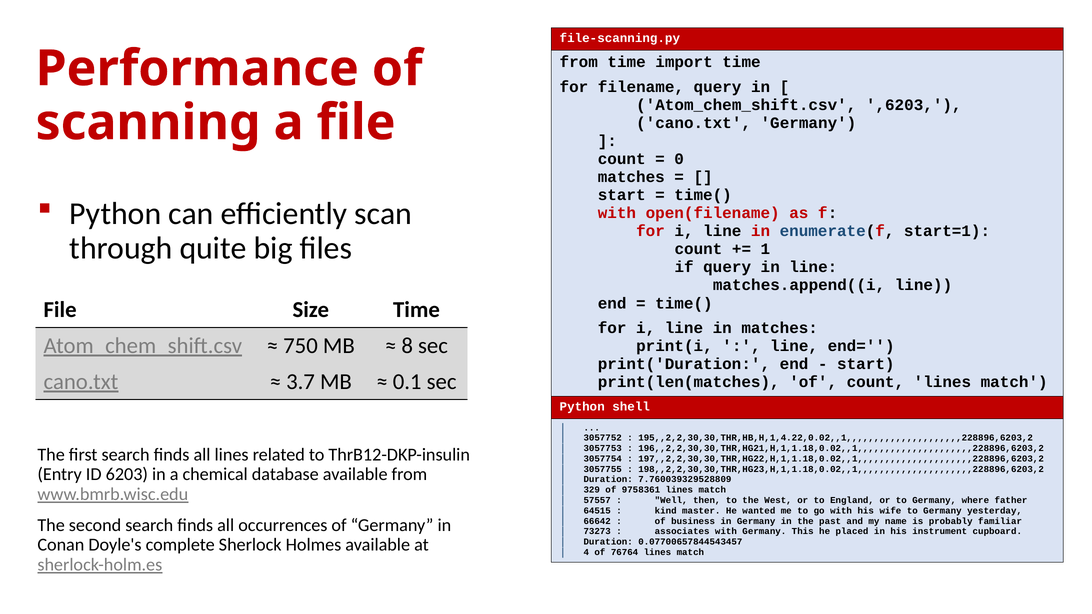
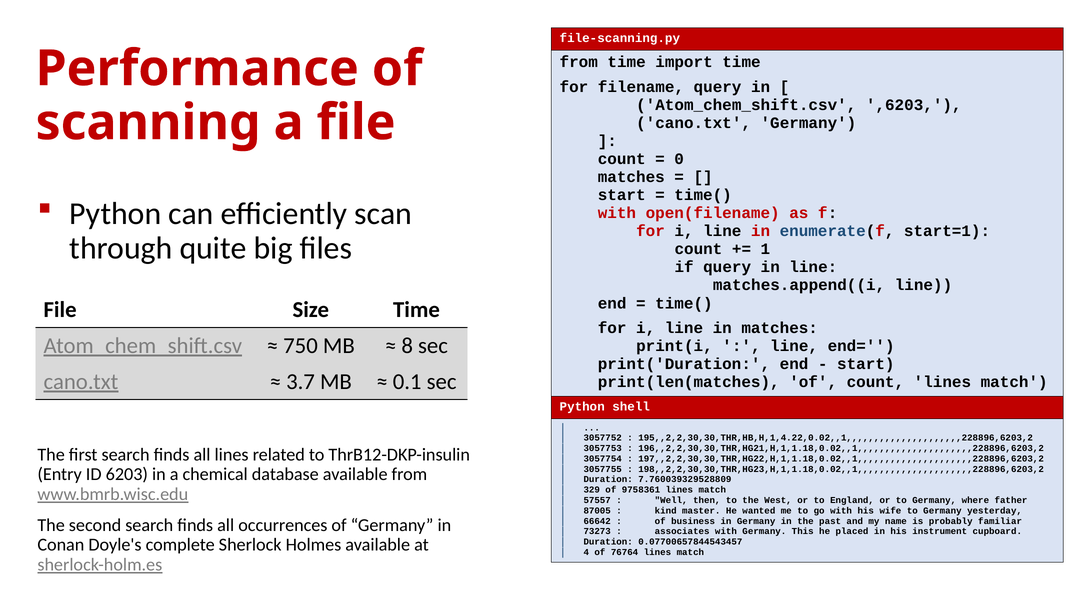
64515: 64515 -> 87005
